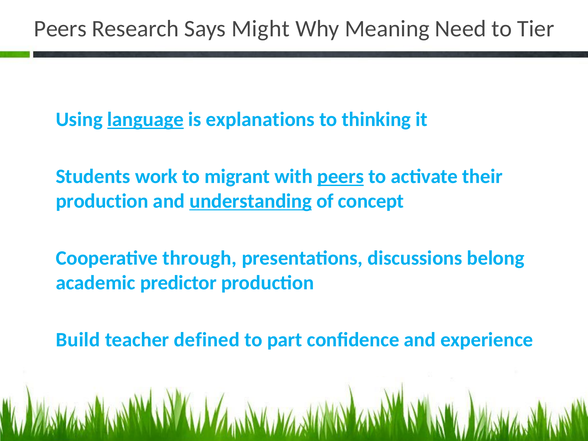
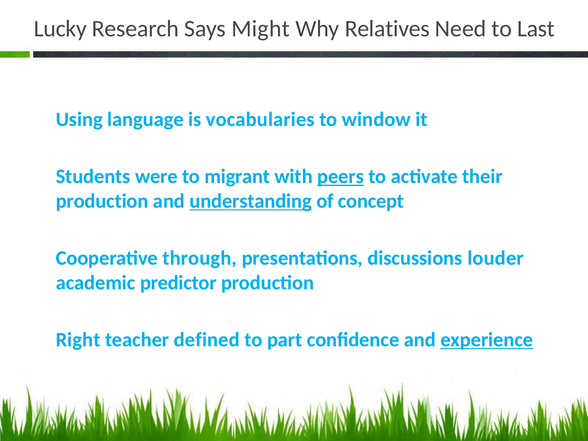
Peers at (60, 29): Peers -> Lucky
Meaning: Meaning -> Relatives
Tier: Tier -> Last
language underline: present -> none
explanations: explanations -> vocabularies
thinking: thinking -> window
work: work -> were
belong: belong -> louder
Build: Build -> Right
experience underline: none -> present
